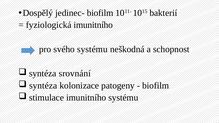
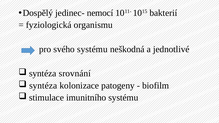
jedinec- biofilm: biofilm -> nemocí
fyziologická imunitního: imunitního -> organismu
schopnost: schopnost -> jednotlivé
